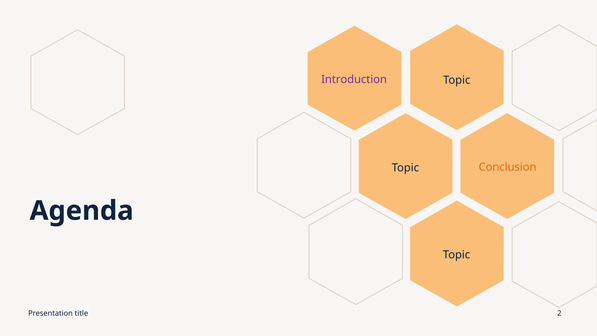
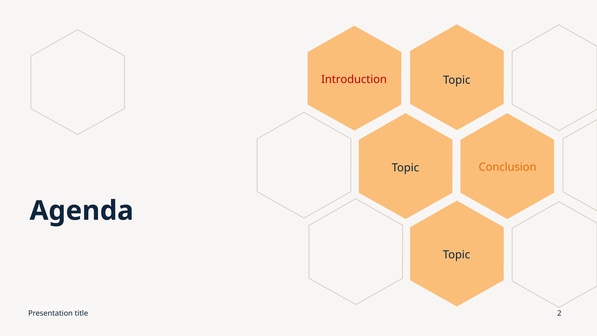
Introduction colour: purple -> red
